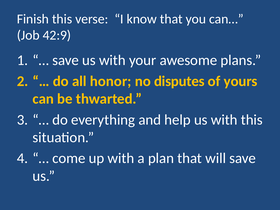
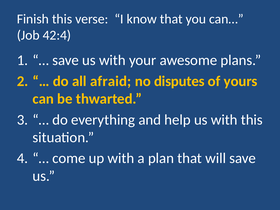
42:9: 42:9 -> 42:4
honor: honor -> afraid
